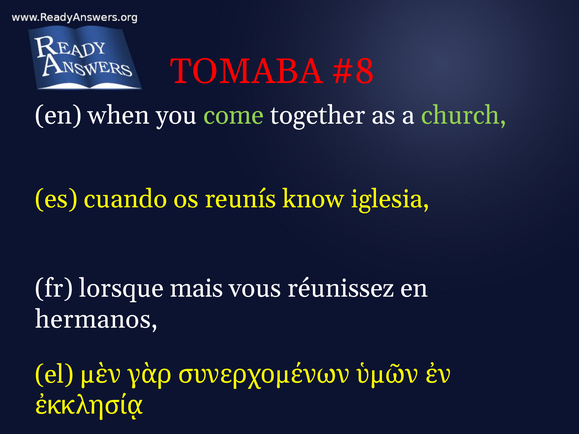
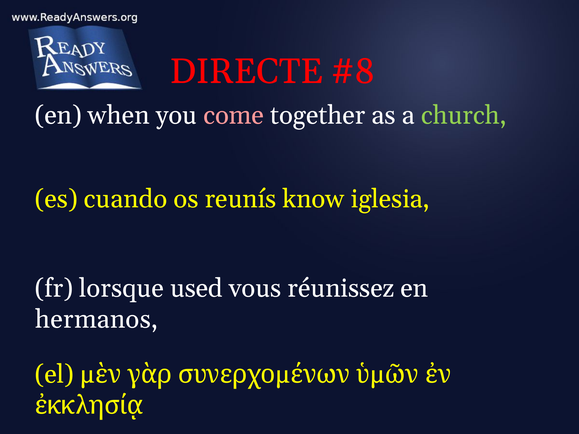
TOMABA: TOMABA -> DIRECTE
come colour: light green -> pink
mais: mais -> used
